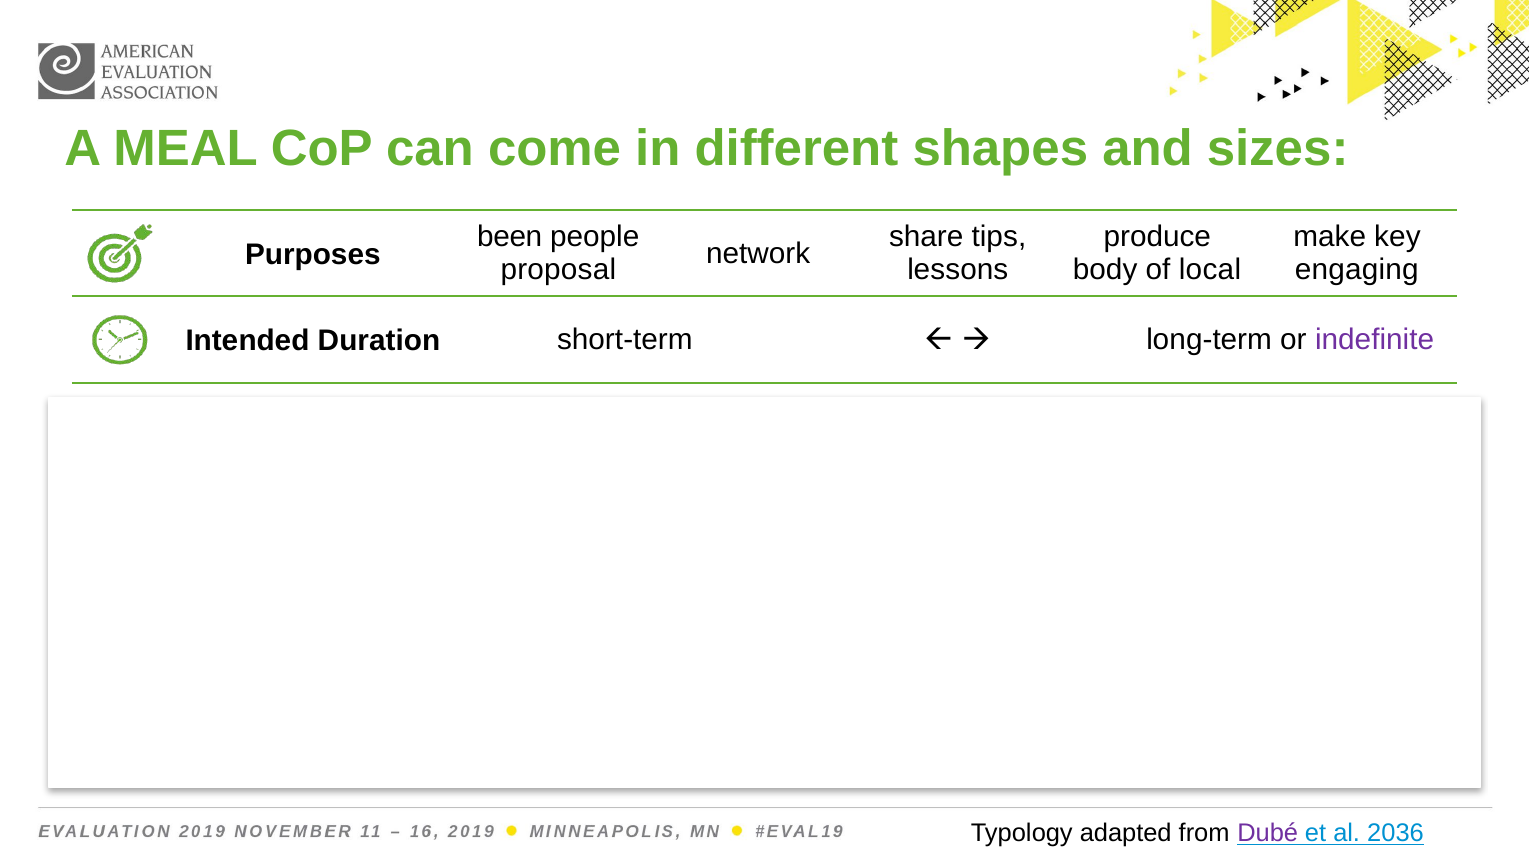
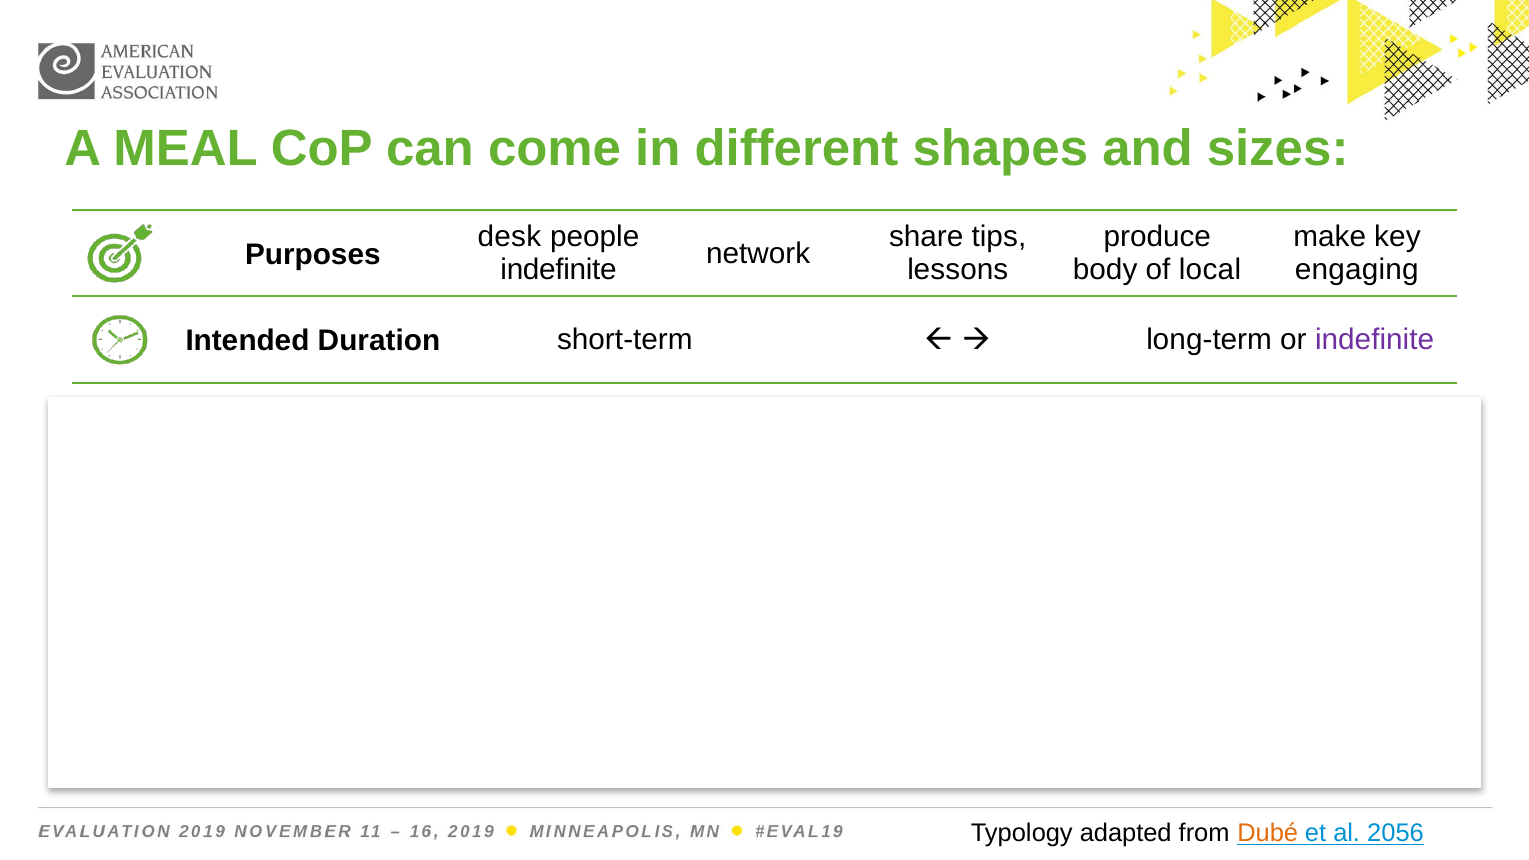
been: been -> desk
proposal at (558, 270): proposal -> indefinite
Dubé colour: purple -> orange
2036: 2036 -> 2056
